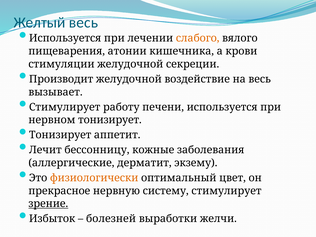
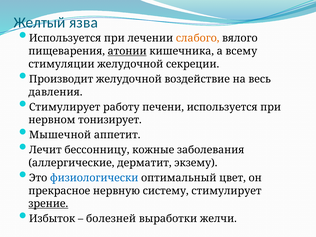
Желтый весь: весь -> язва
атонии underline: none -> present
крови: крови -> всему
вызывает: вызывает -> давления
Тонизирует at (60, 135): Тонизирует -> Мышечной
физиологически colour: orange -> blue
